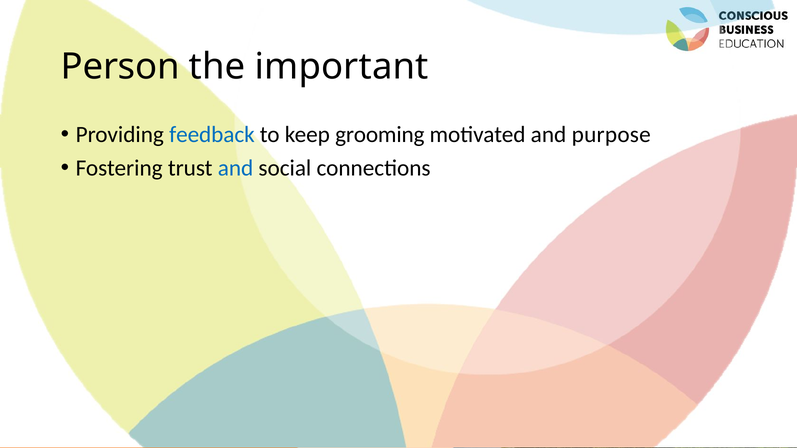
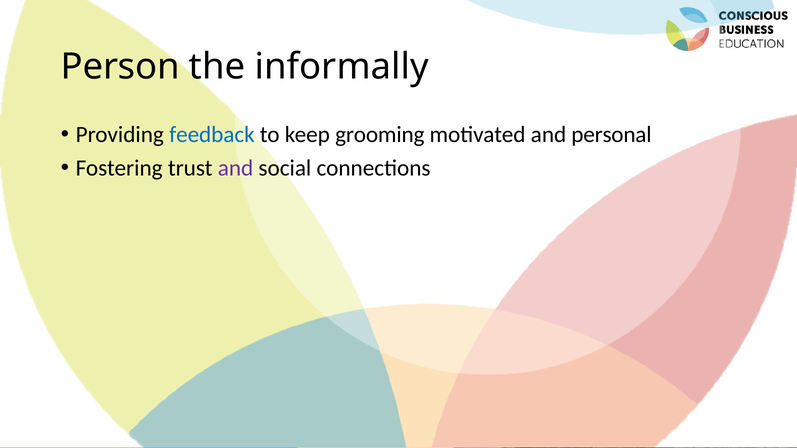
important: important -> informally
purpose: purpose -> personal
and at (236, 168) colour: blue -> purple
